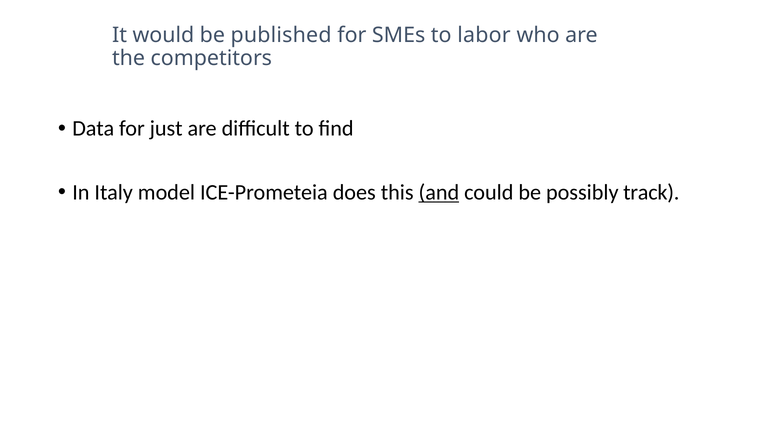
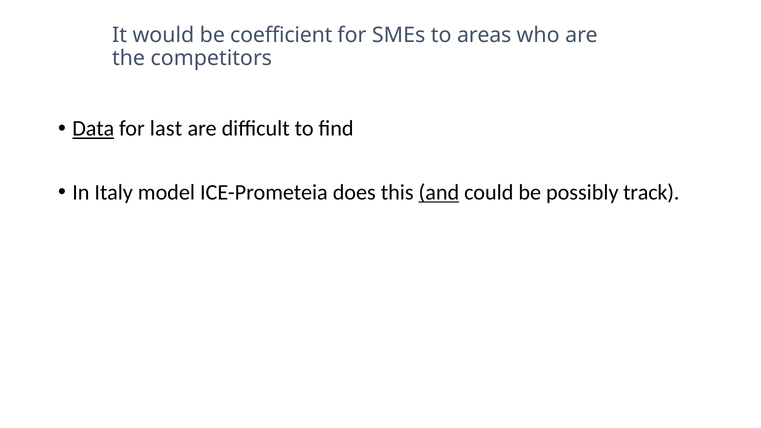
published: published -> coefficient
labor: labor -> areas
Data underline: none -> present
just: just -> last
